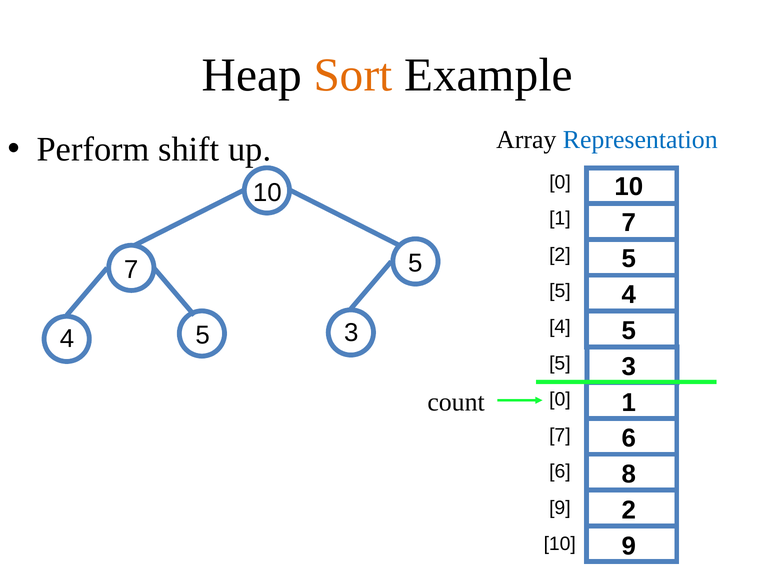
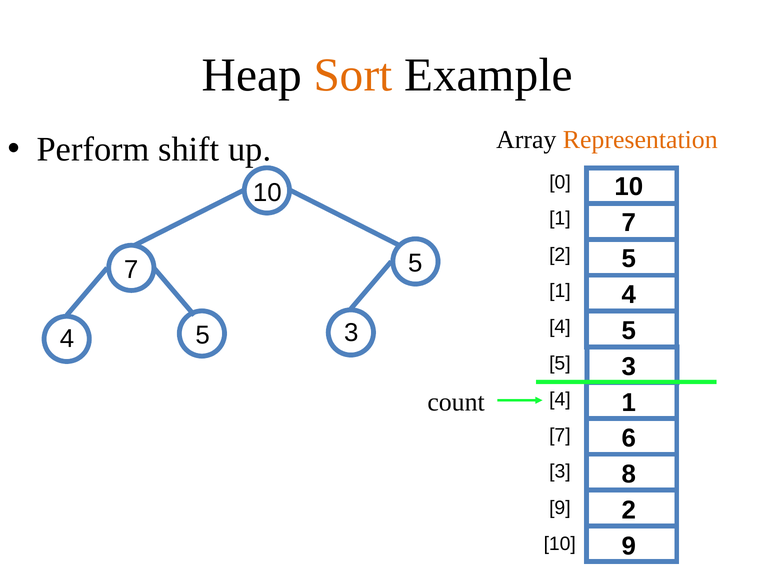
Representation colour: blue -> orange
5 at (560, 291): 5 -> 1
0 at (560, 399): 0 -> 4
6 at (560, 472): 6 -> 3
